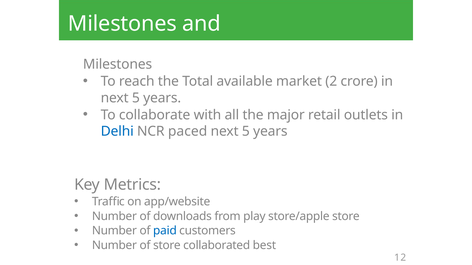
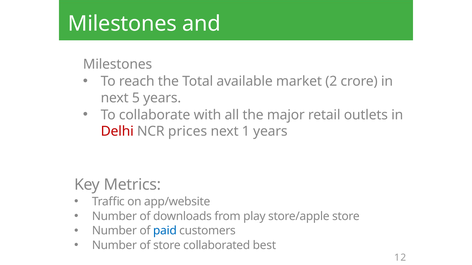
Delhi colour: blue -> red
paced: paced -> prices
5 at (246, 132): 5 -> 1
